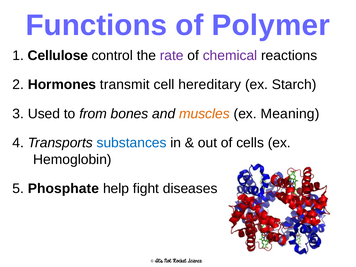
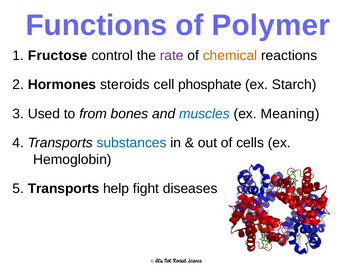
Cellulose: Cellulose -> Fructose
chemical colour: purple -> orange
transmit: transmit -> steroids
hereditary: hereditary -> phosphate
muscles colour: orange -> blue
5 Phosphate: Phosphate -> Transports
